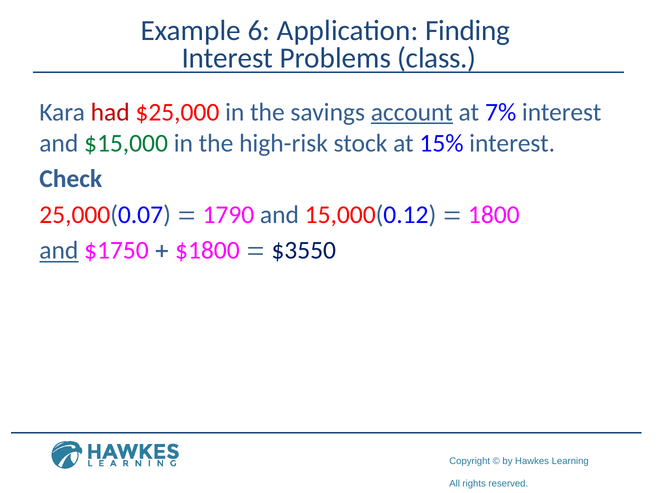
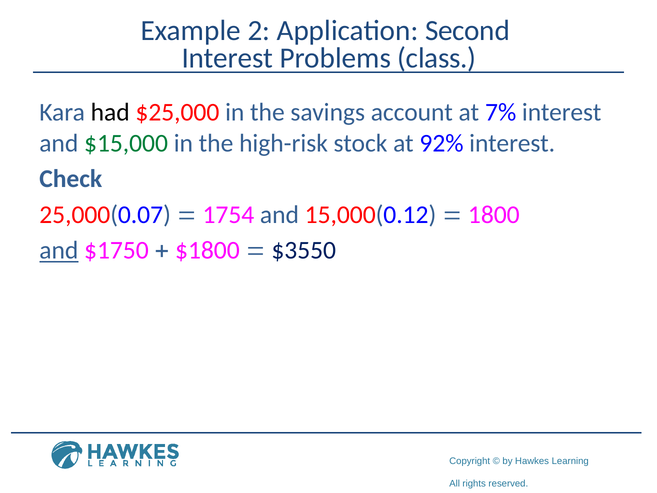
6: 6 -> 2
Finding: Finding -> Second
had colour: red -> black
account underline: present -> none
15%: 15% -> 92%
1790: 1790 -> 1754
